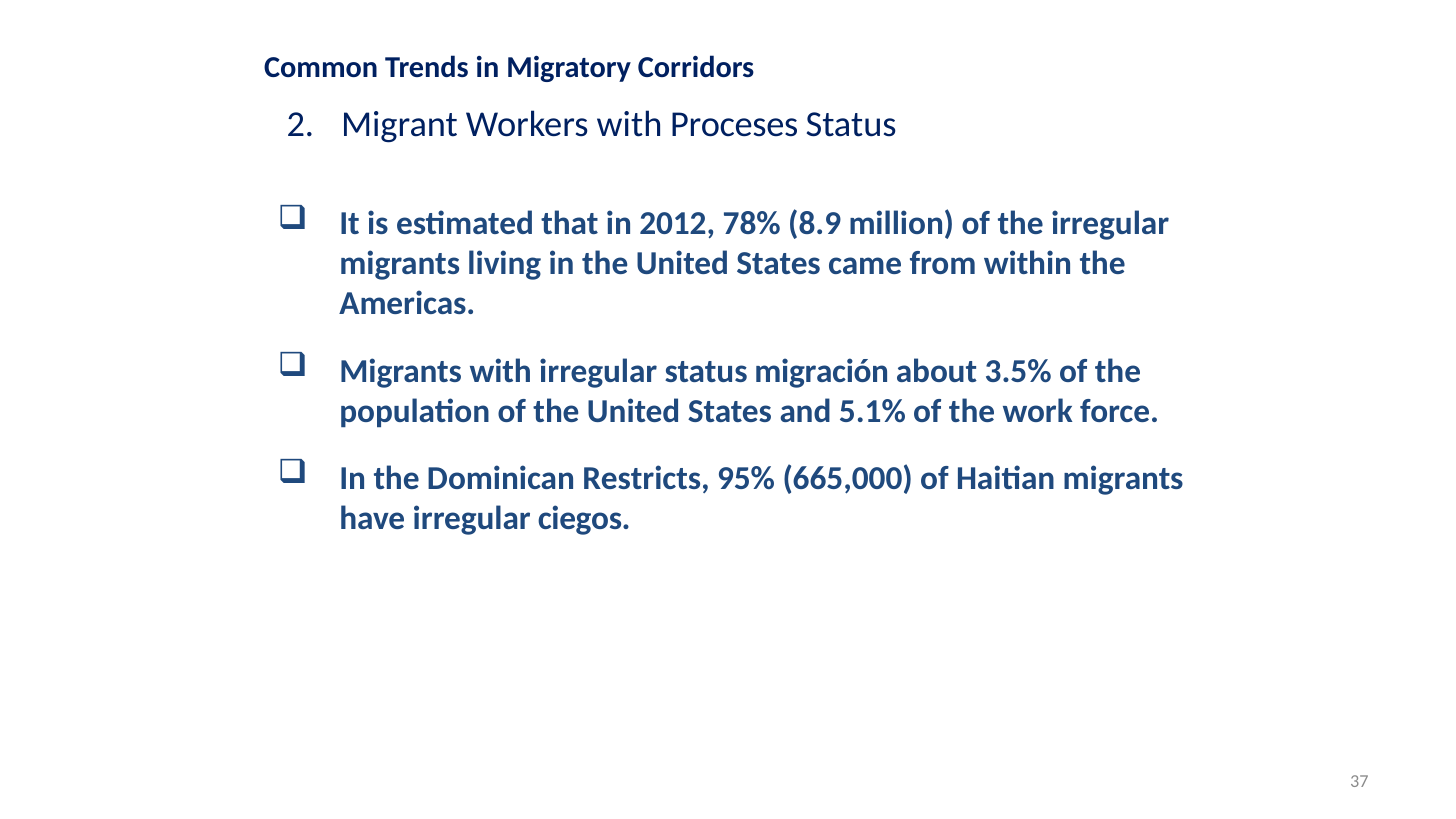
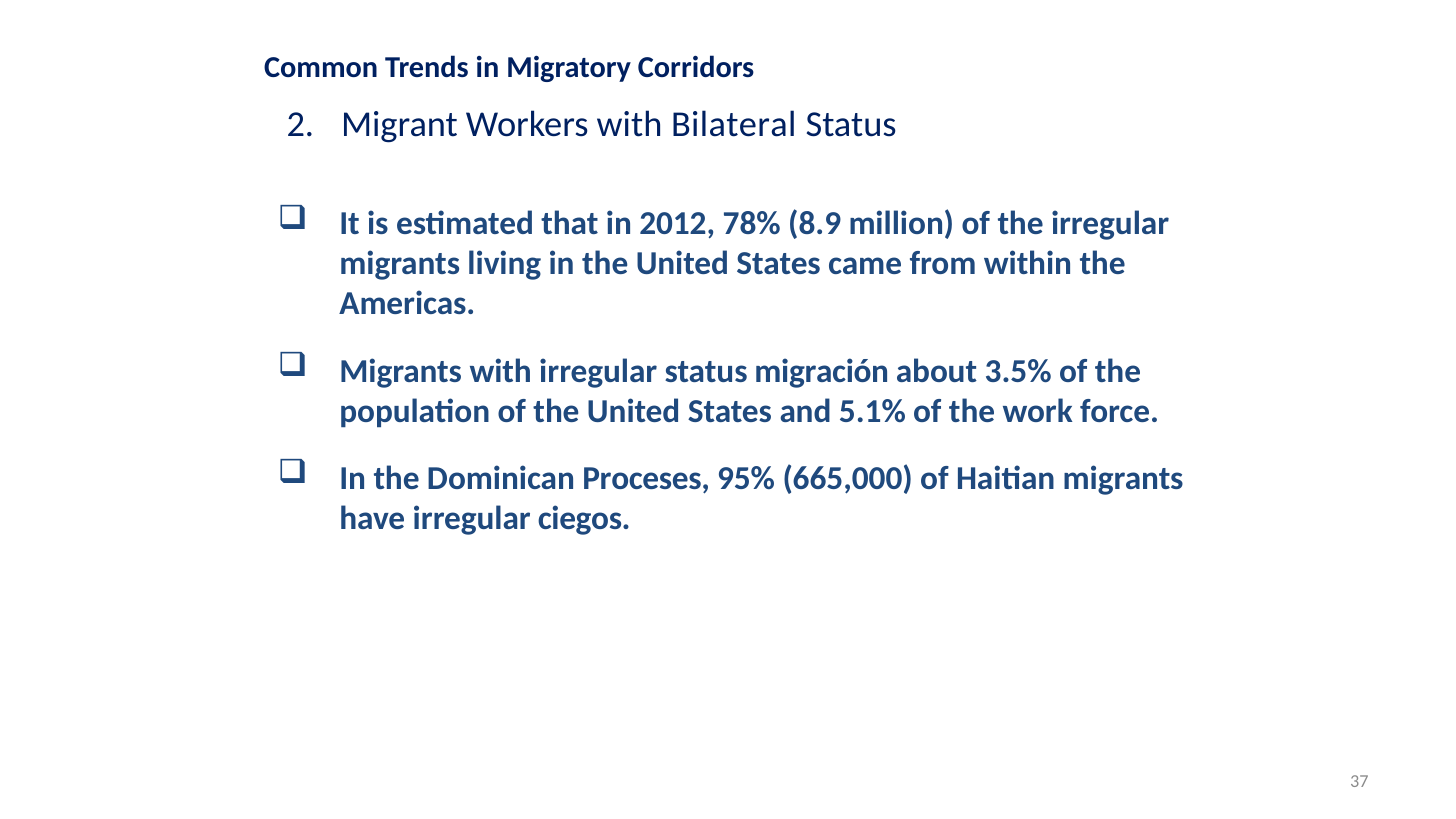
Proceses: Proceses -> Bilateral
Restricts: Restricts -> Proceses
